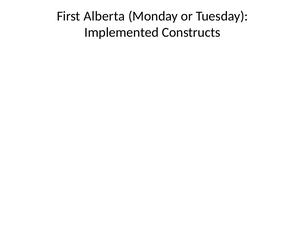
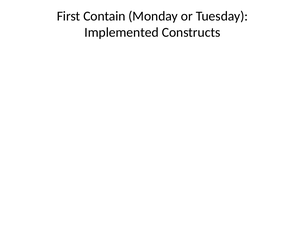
Alberta: Alberta -> Contain
